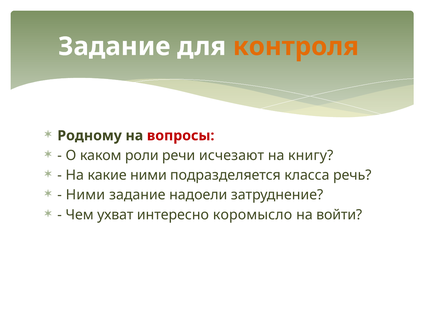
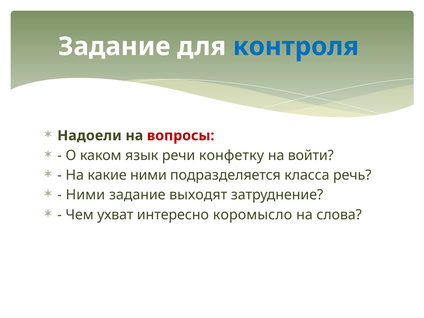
контроля colour: orange -> blue
Родному: Родному -> Надоели
роли: роли -> язык
исчезают: исчезают -> конфетку
книгу: книгу -> войти
надоели: надоели -> выходят
войти: войти -> слова
